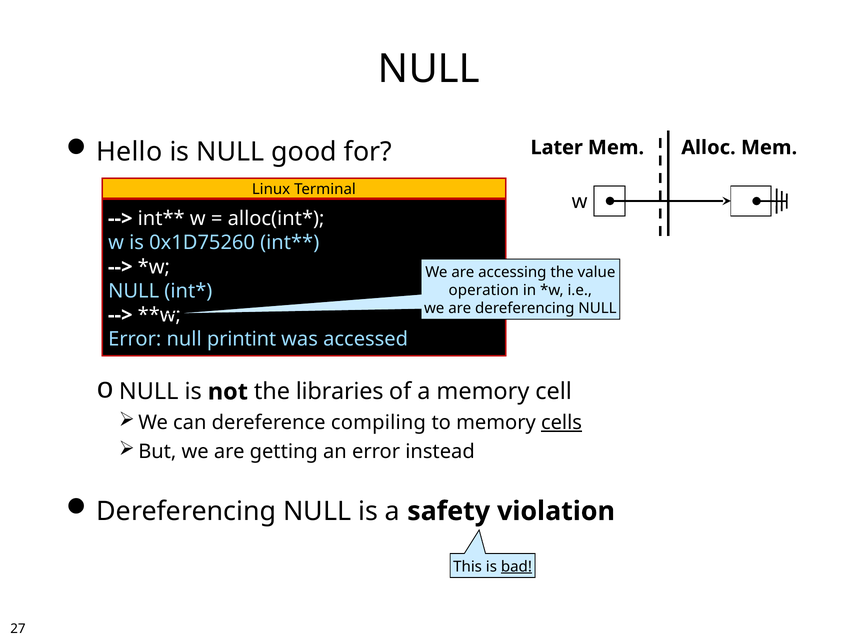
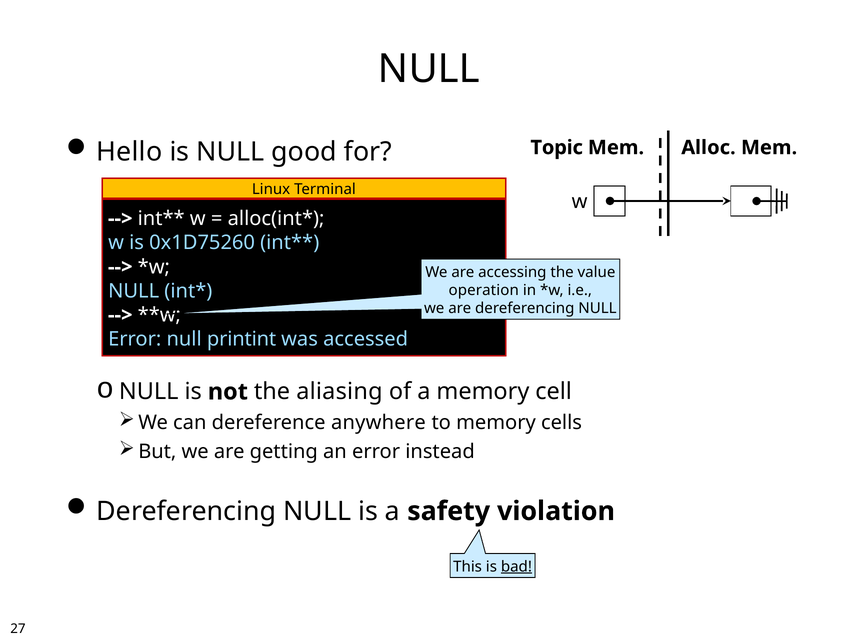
Later: Later -> Topic
libraries: libraries -> aliasing
compiling: compiling -> anywhere
cells underline: present -> none
